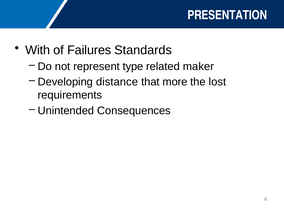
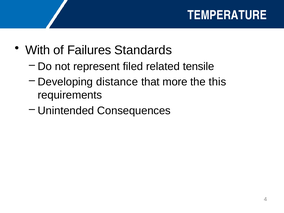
PRESENTATION: PRESENTATION -> TEMPERATURE
type: type -> filed
maker: maker -> tensile
lost: lost -> this
